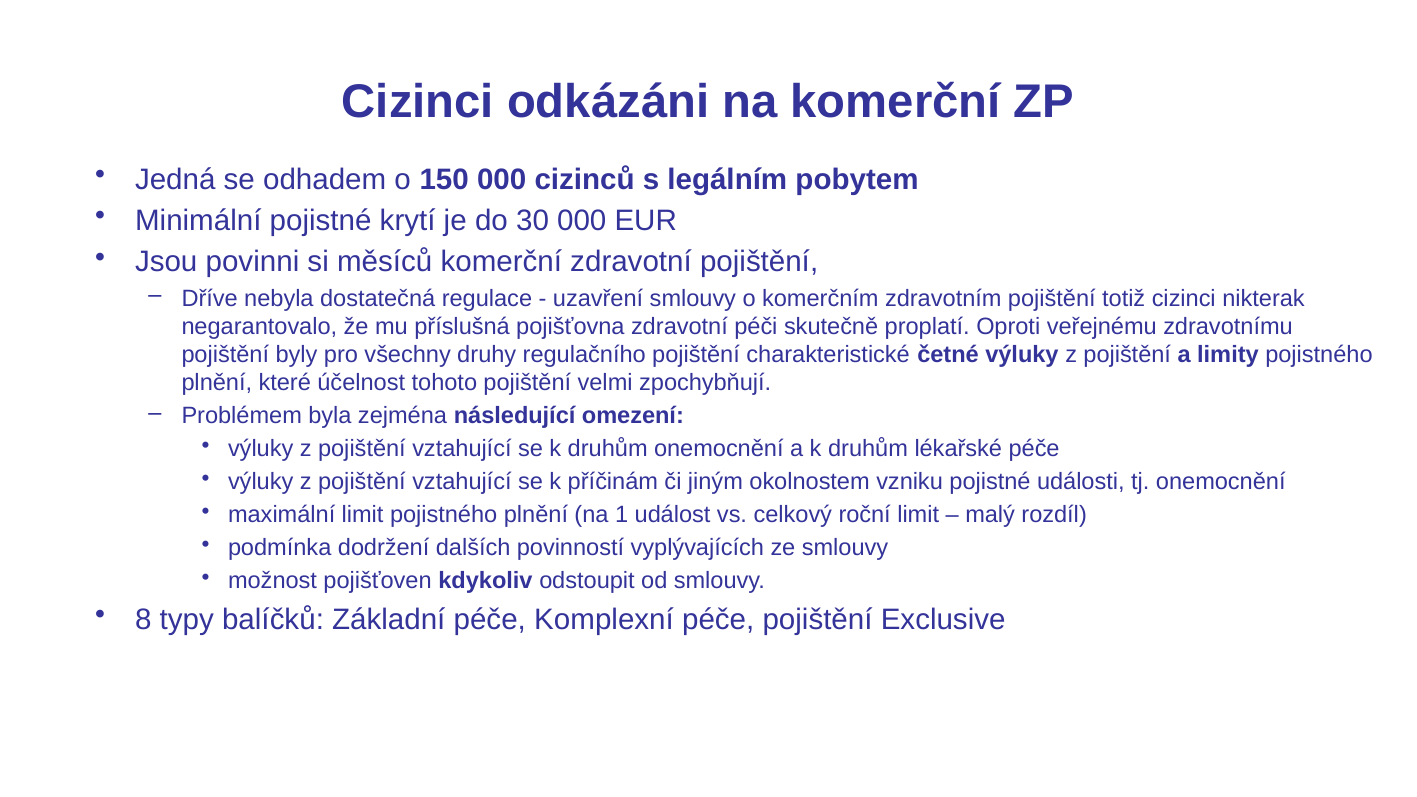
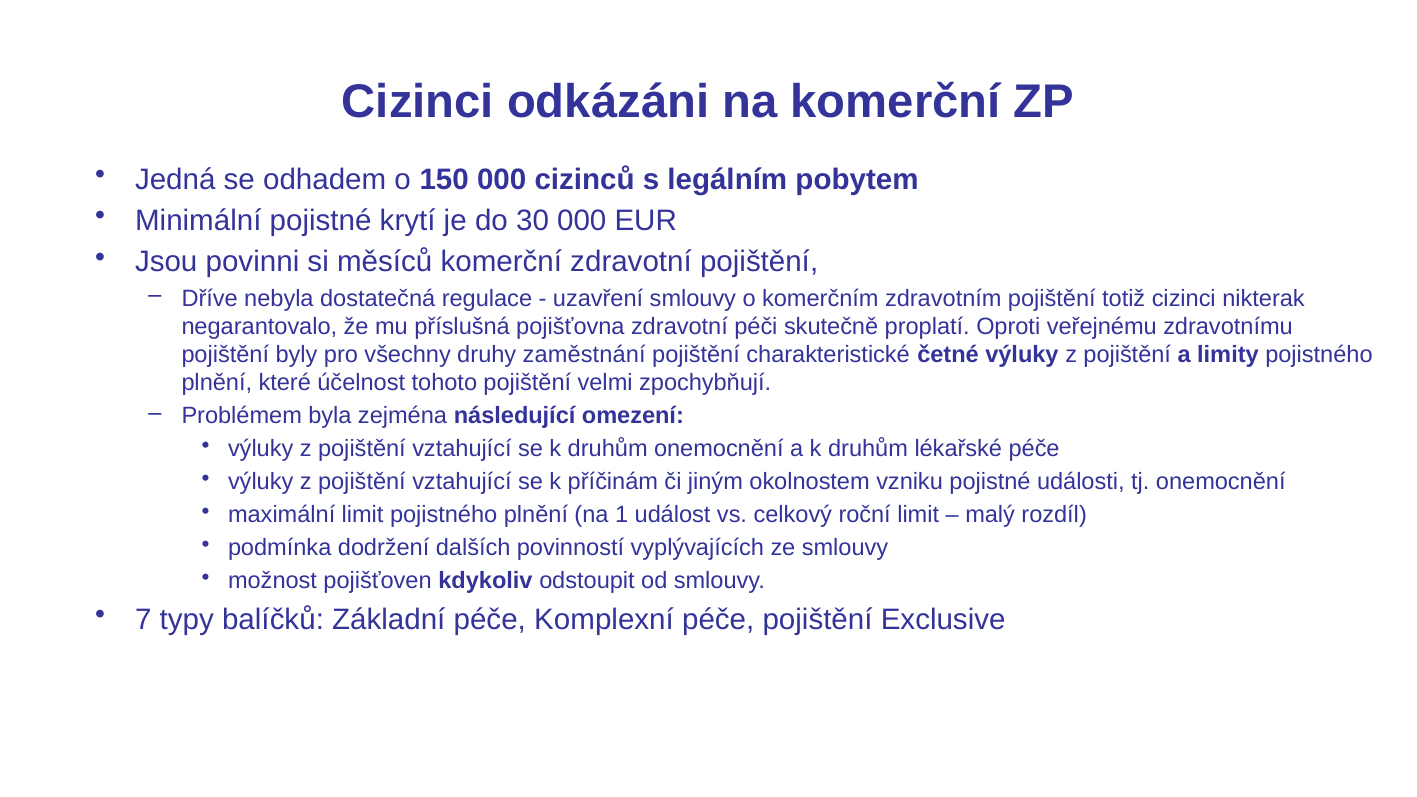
regulačního: regulačního -> zaměstnání
8: 8 -> 7
